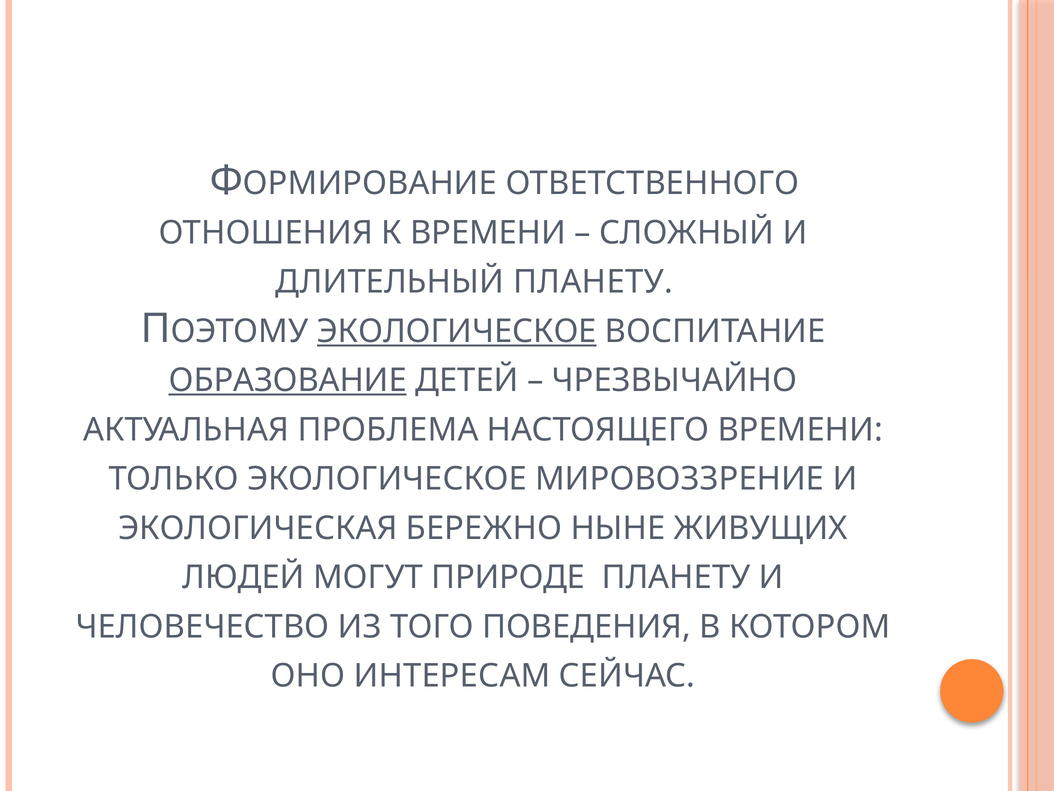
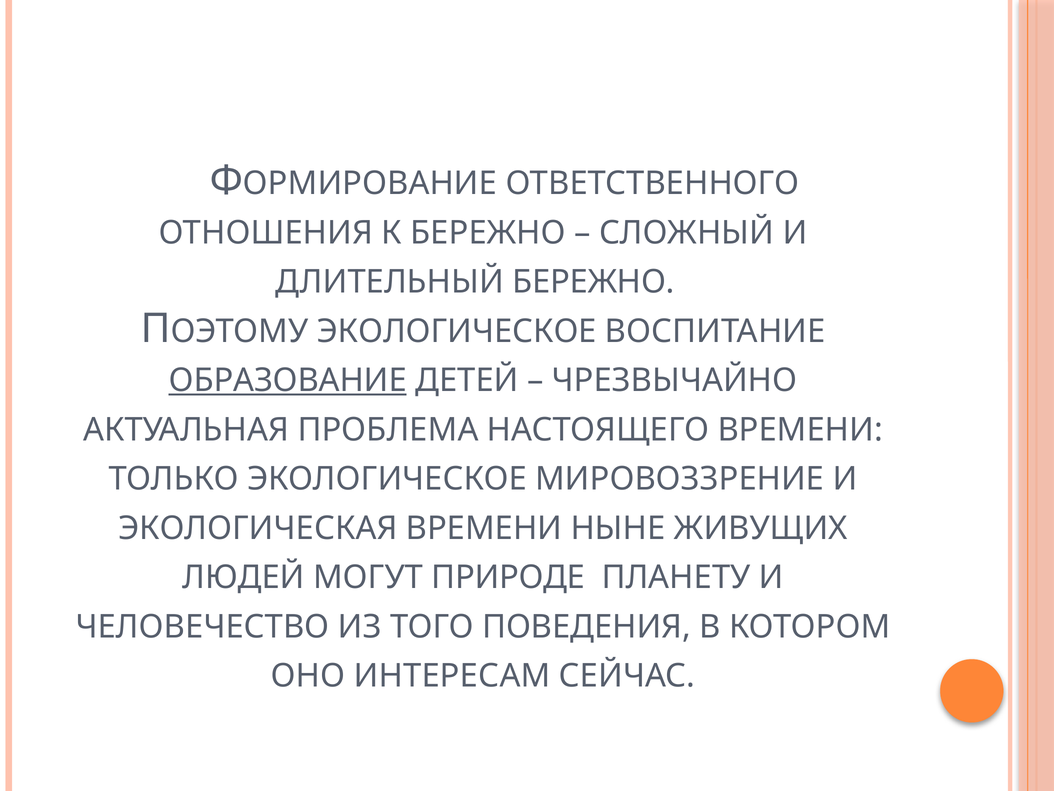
К ВРЕМЕНИ: ВРЕМЕНИ -> БЕРЕЖНО
ДЛИТЕЛЬНЫЙ ПЛАНЕТУ: ПЛАНЕТУ -> БЕРЕЖНО
ЭКОЛОГИЧЕСКОЕ at (457, 331) underline: present -> none
ЭКОЛОГИЧЕСКАЯ БЕРЕЖНО: БЕРЕЖНО -> ВРЕМЕНИ
